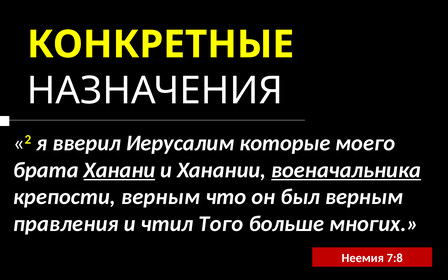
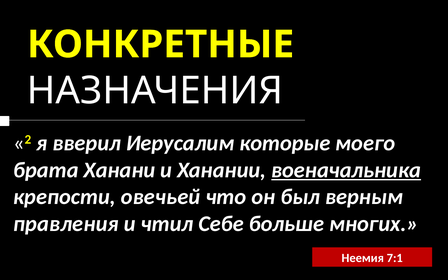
Ханани underline: present -> none
крепости верным: верным -> овечьей
Того: Того -> Себе
7:8: 7:8 -> 7:1
